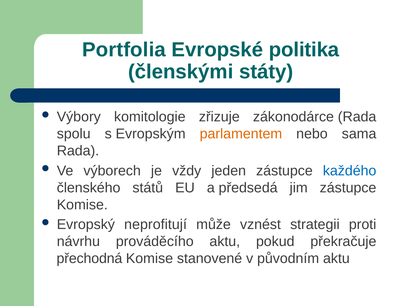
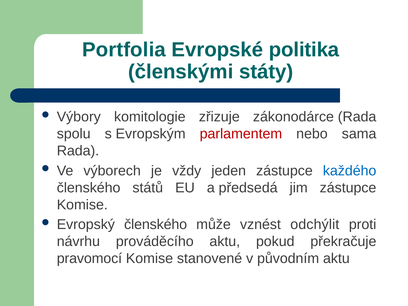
parlamentem colour: orange -> red
Evropský neprofitují: neprofitují -> členského
strategii: strategii -> odchýlit
přechodná: přechodná -> pravomocí
